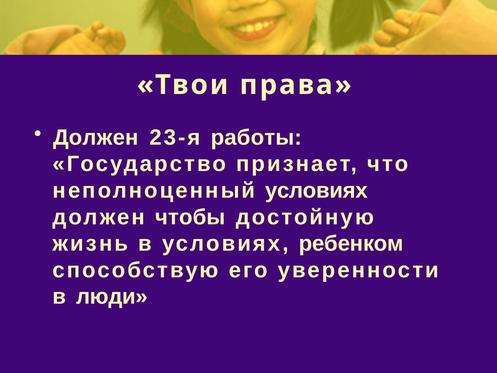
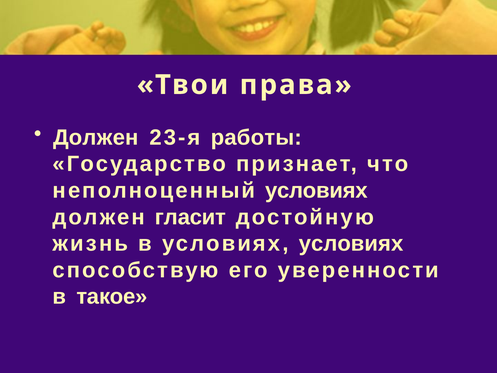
чтобы: чтобы -> гласит
условиях ребенком: ребенком -> условиях
люди: люди -> такое
